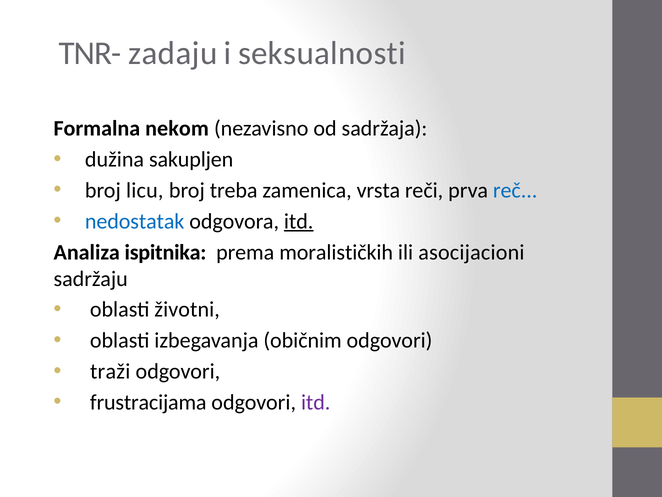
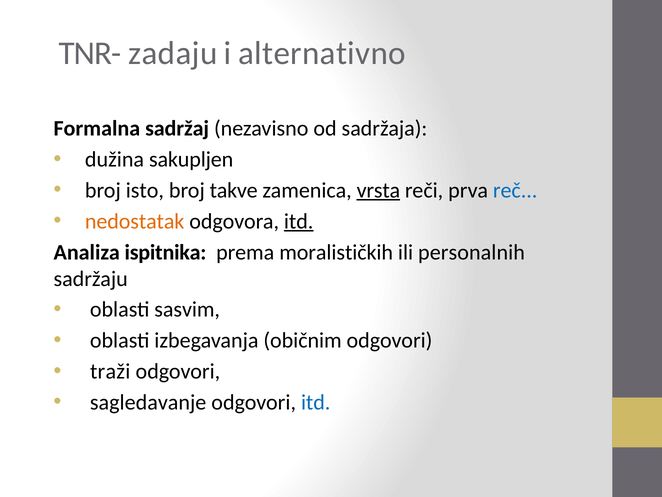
seksualnosti: seksualnosti -> alternativno
nekom: nekom -> sadržaj
licu: licu -> isto
treba: treba -> takve
vrsta underline: none -> present
nedostatak colour: blue -> orange
asocijacioni: asocijacioni -> personalnih
životni: životni -> sasvim
frustracijama: frustracijama -> sagledavanje
itd at (316, 402) colour: purple -> blue
